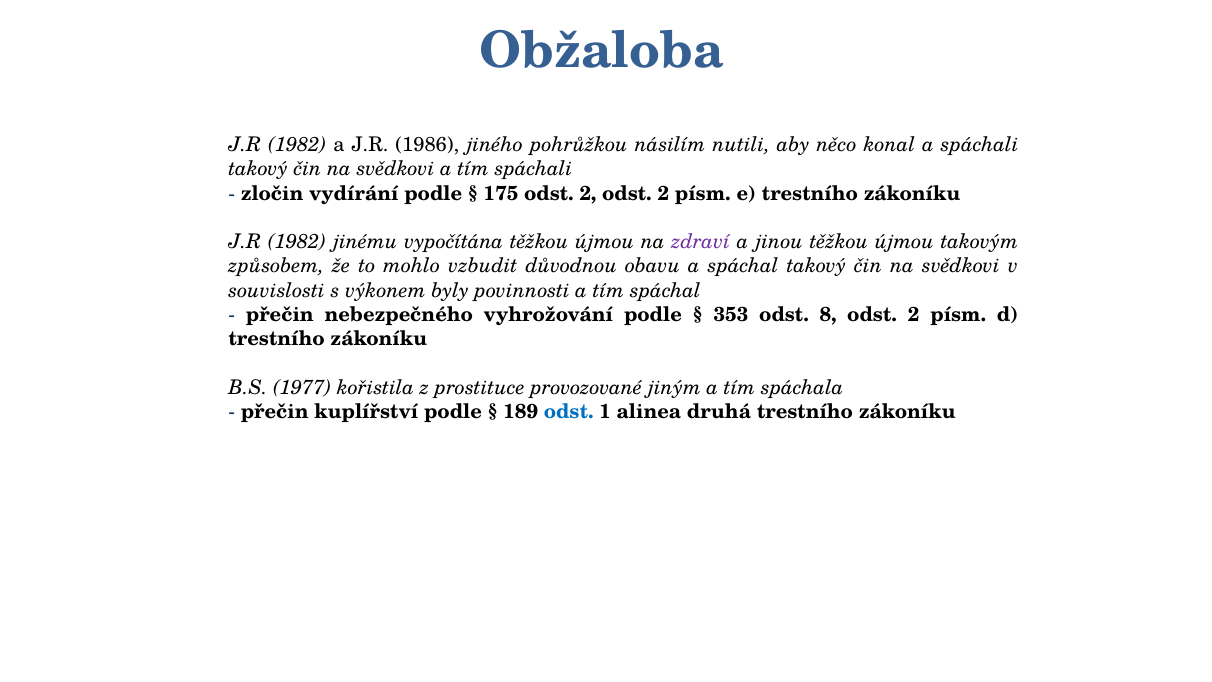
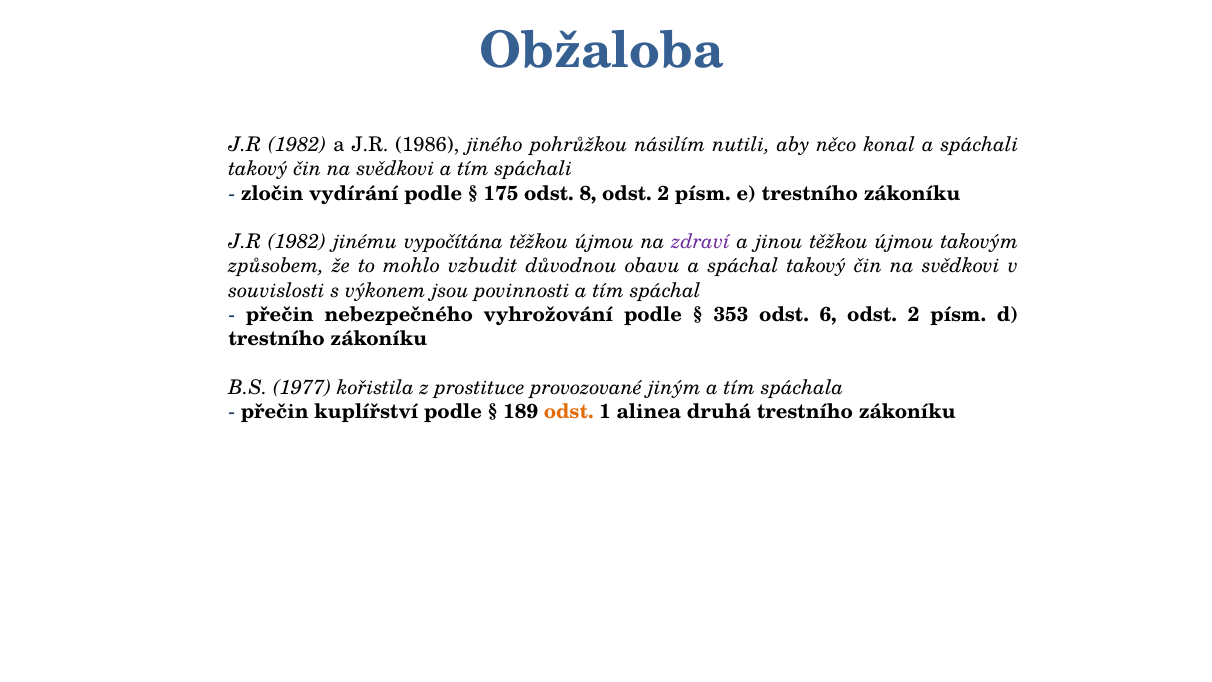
175 odst 2: 2 -> 8
byly: byly -> jsou
8: 8 -> 6
odst at (569, 412) colour: blue -> orange
